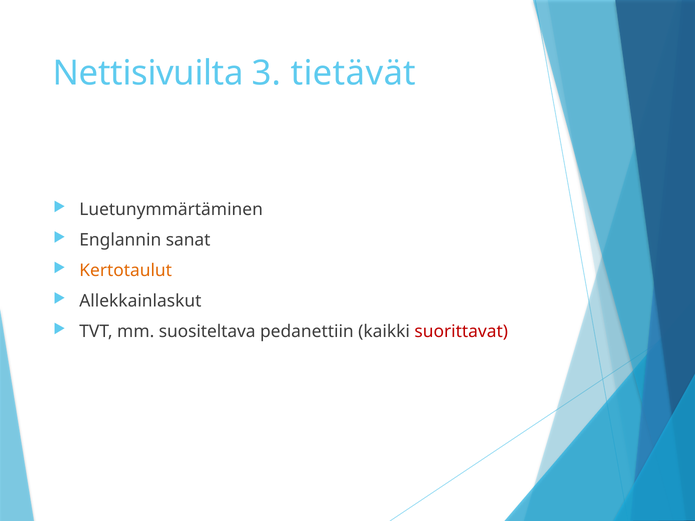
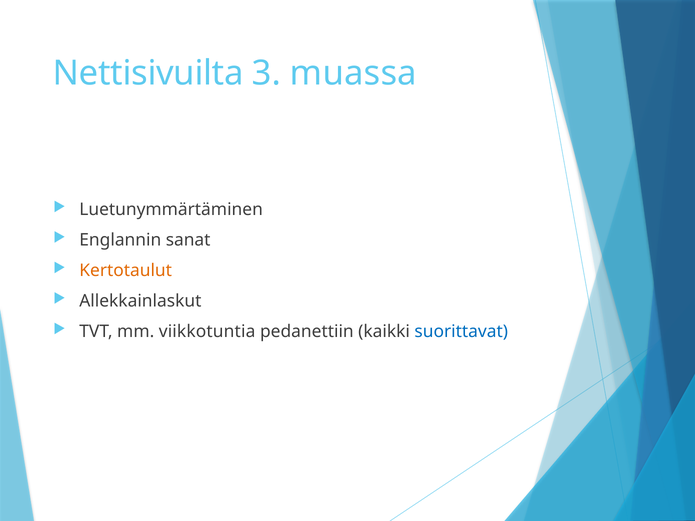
tietävät: tietävät -> muassa
suositeltava: suositeltava -> viikkotuntia
suorittavat colour: red -> blue
